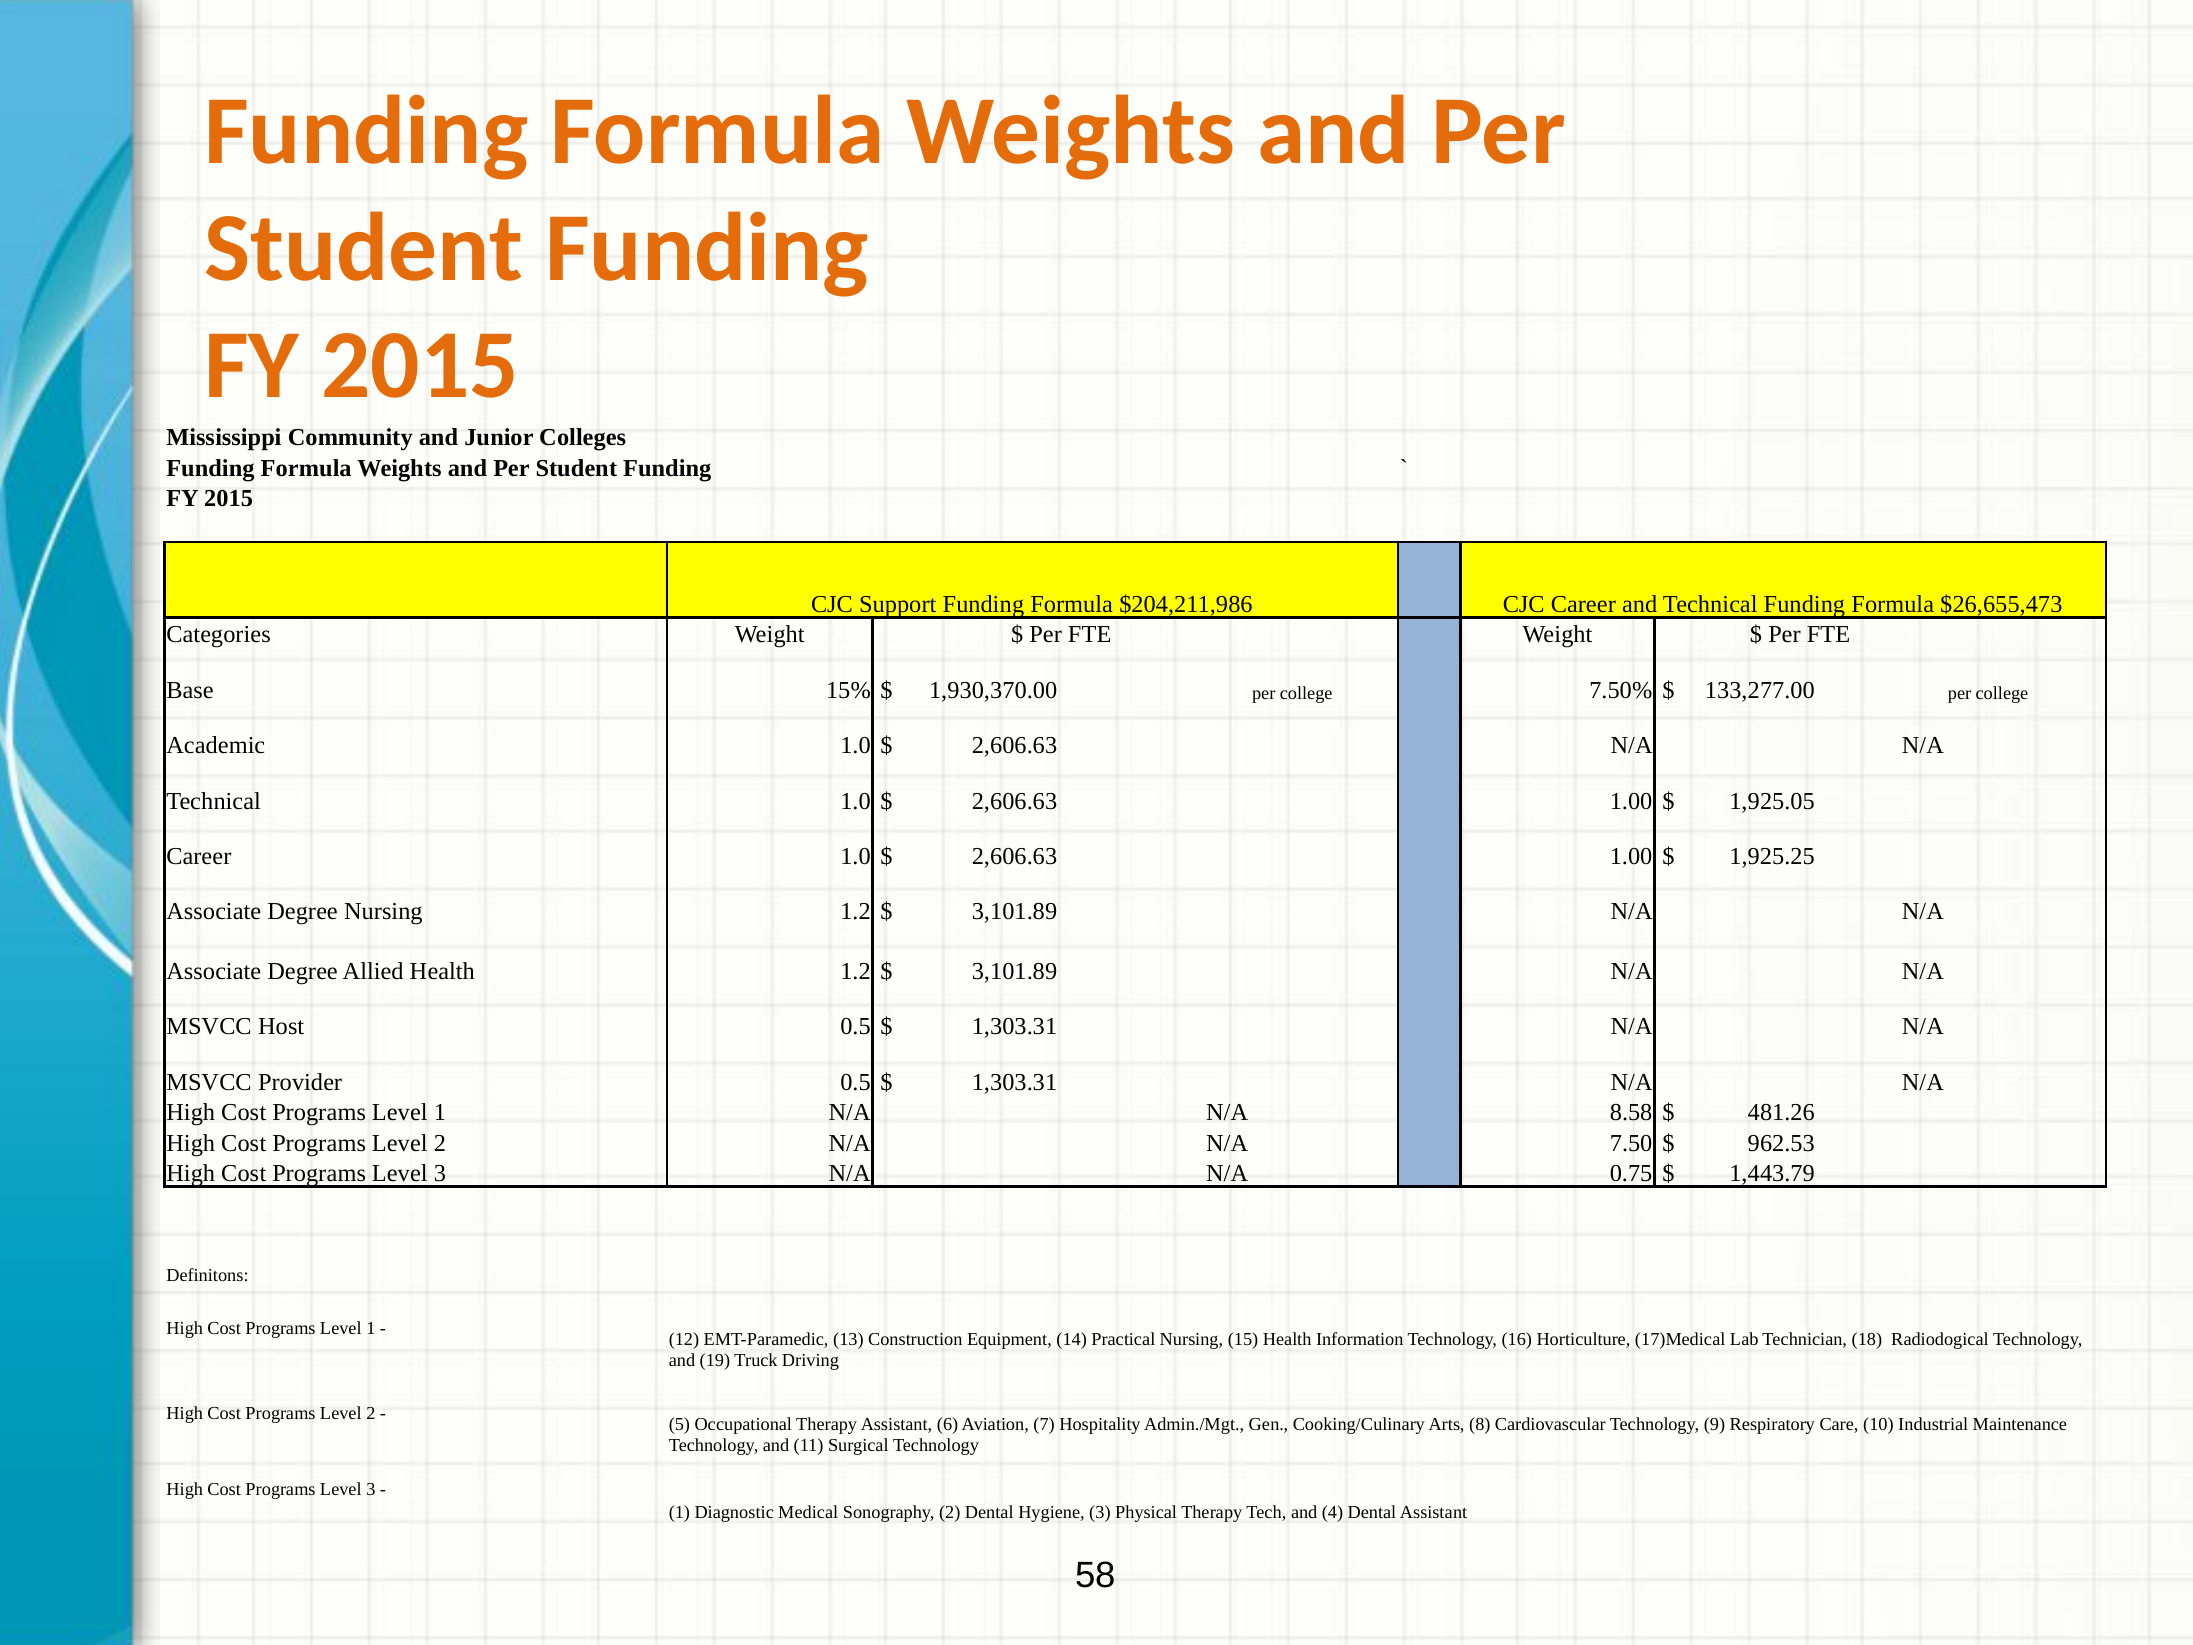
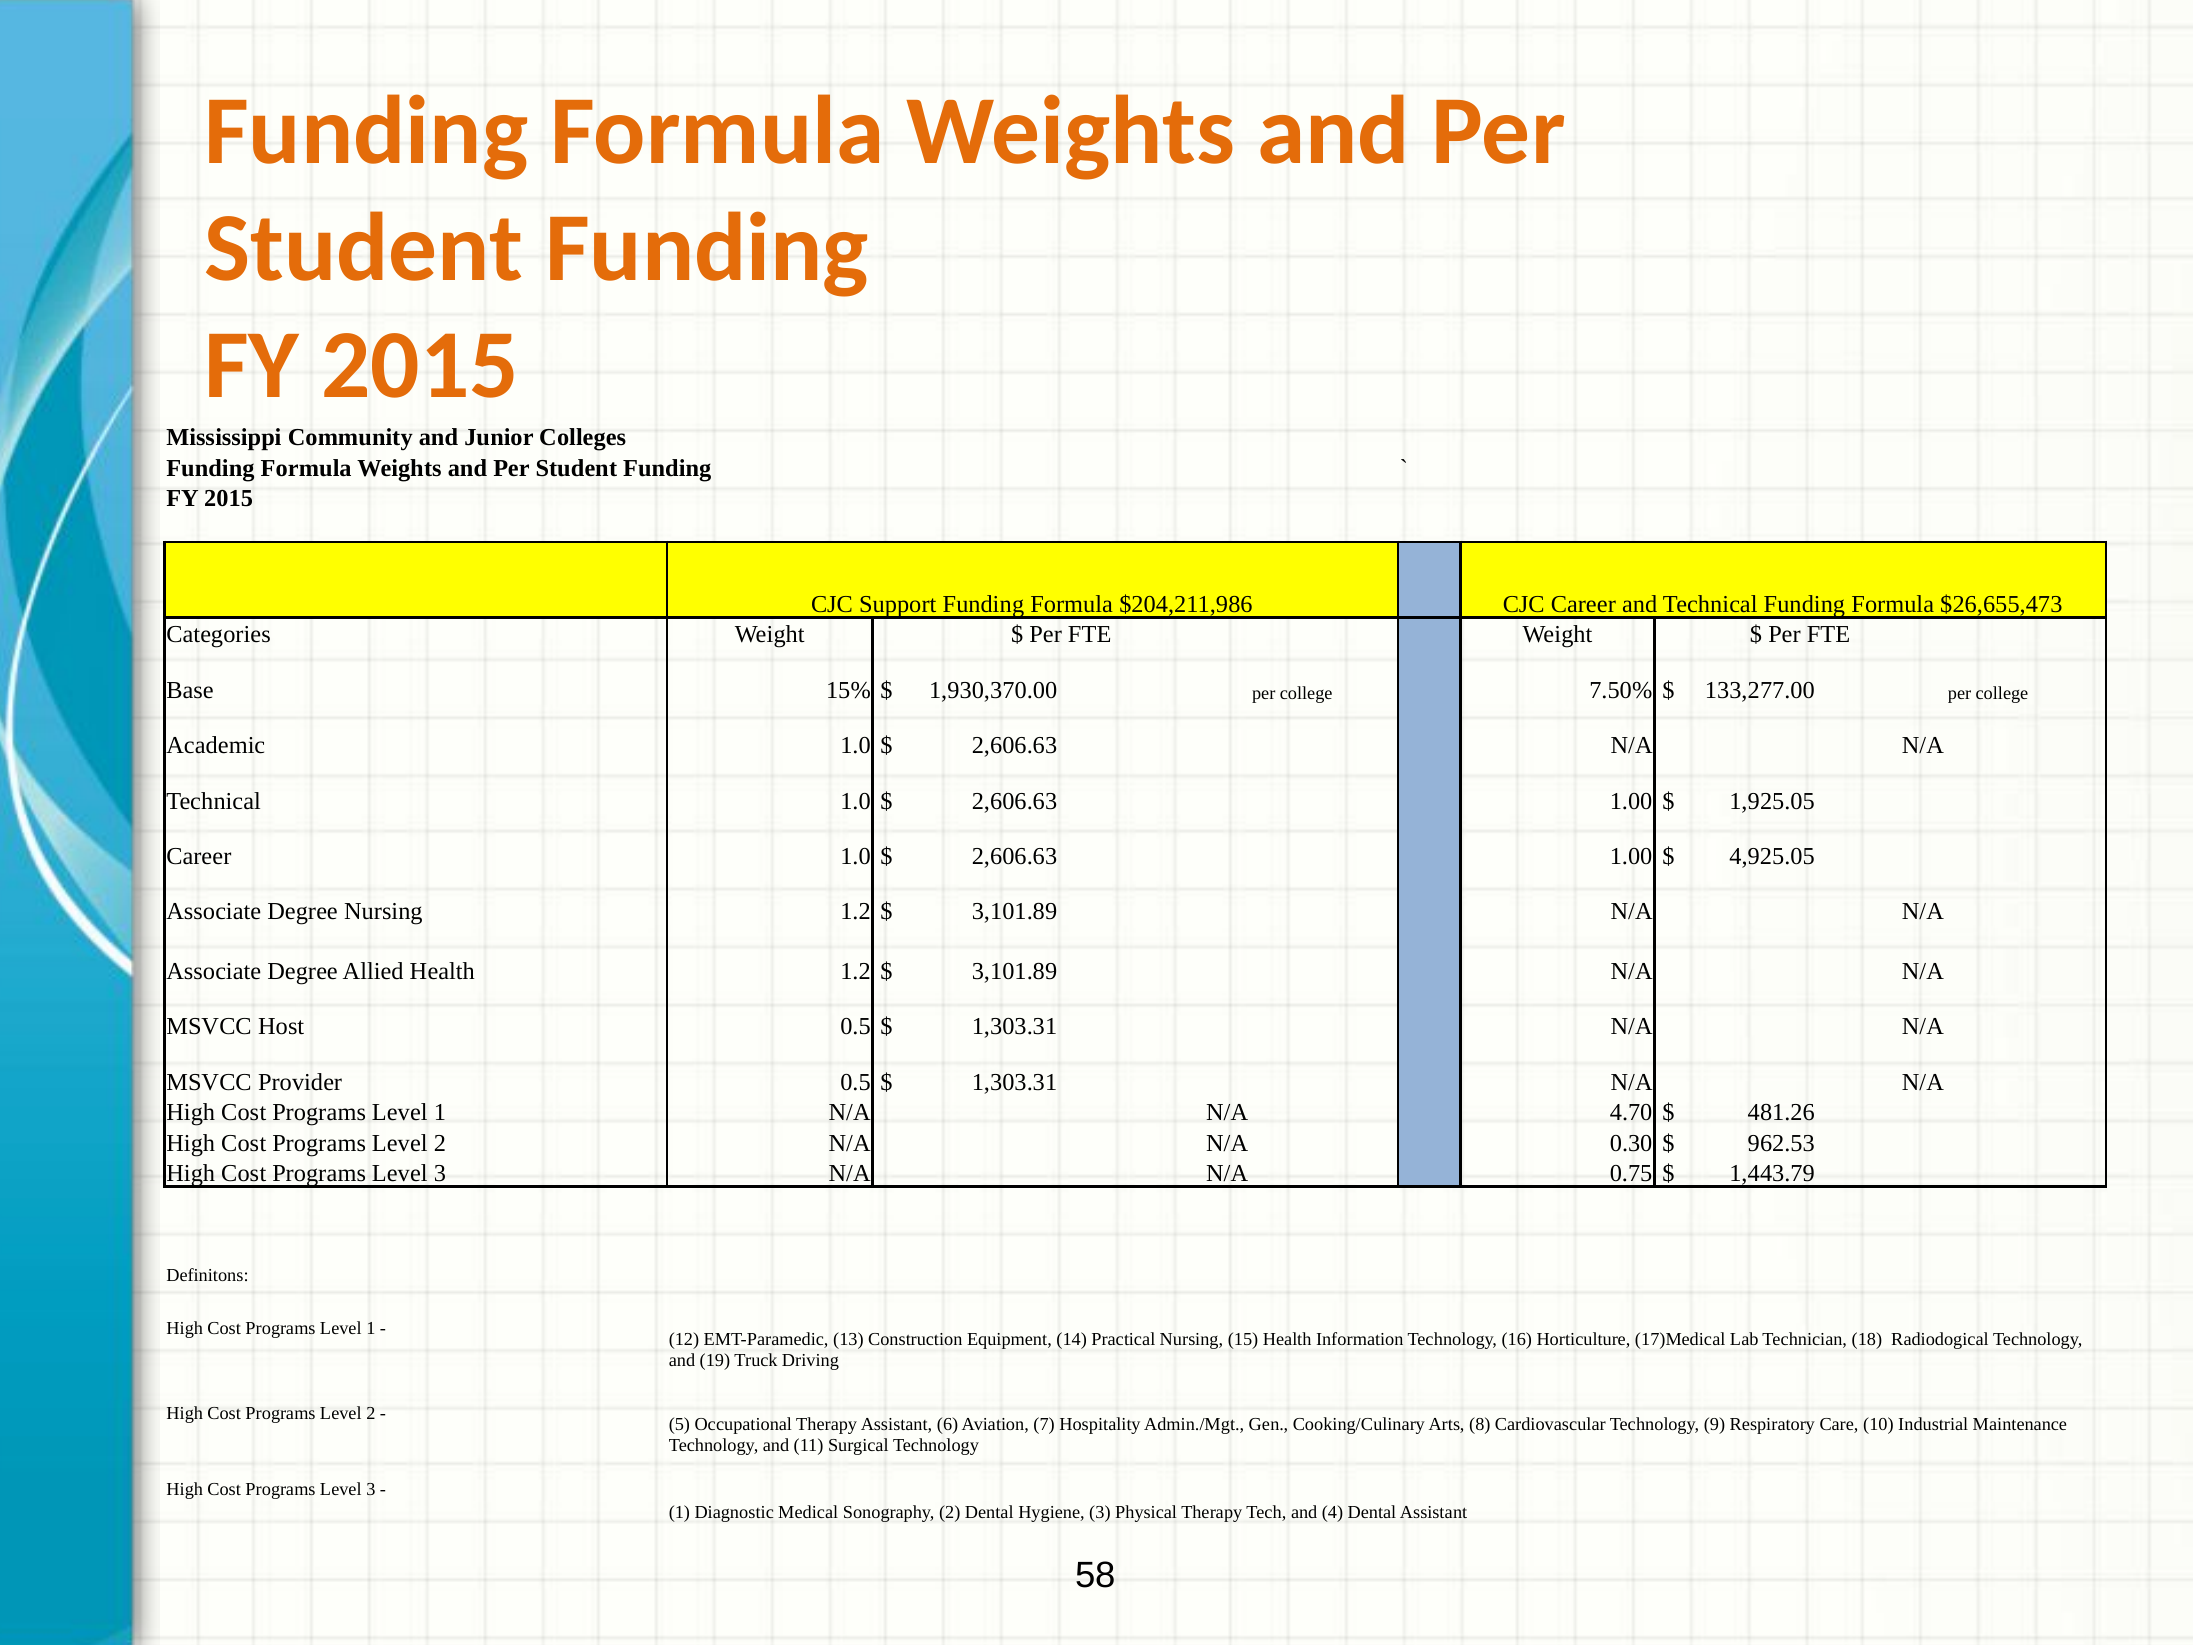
1,925.25: 1,925.25 -> 4,925.05
8.58: 8.58 -> 4.70
7.50: 7.50 -> 0.30
